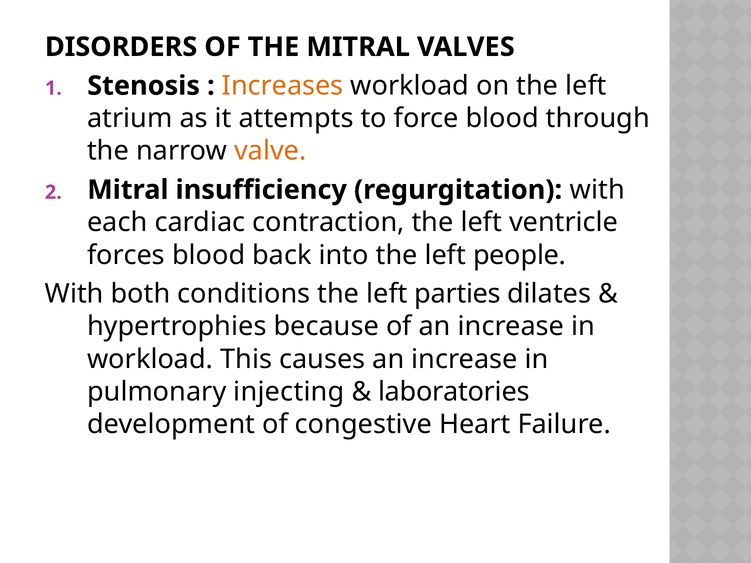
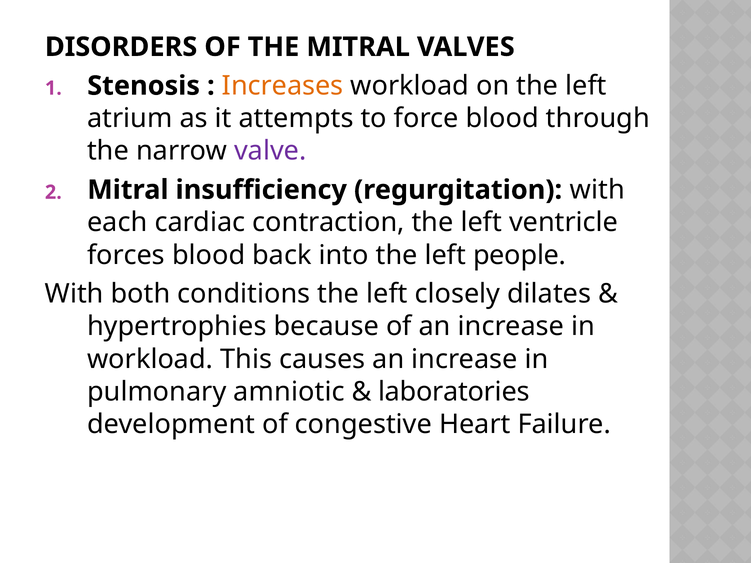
valve colour: orange -> purple
parties: parties -> closely
injecting: injecting -> amniotic
